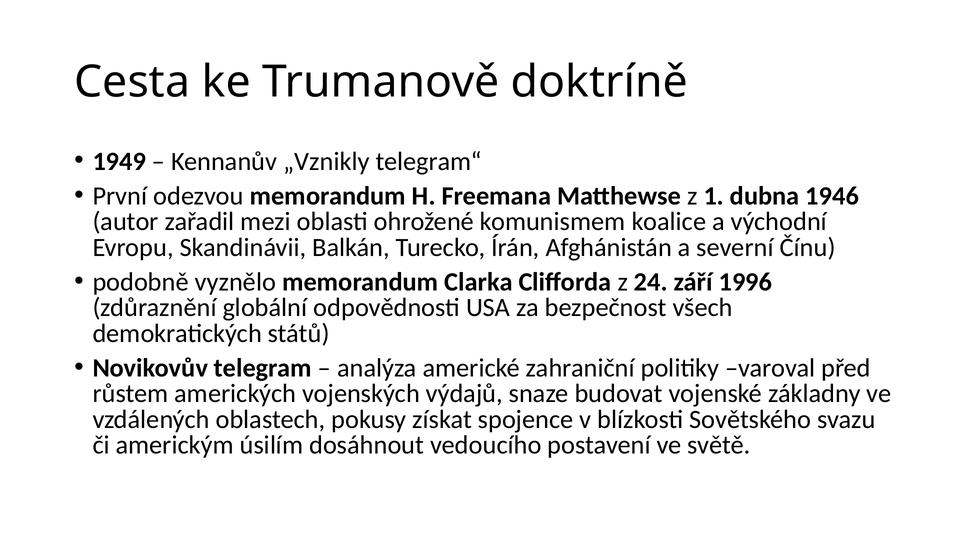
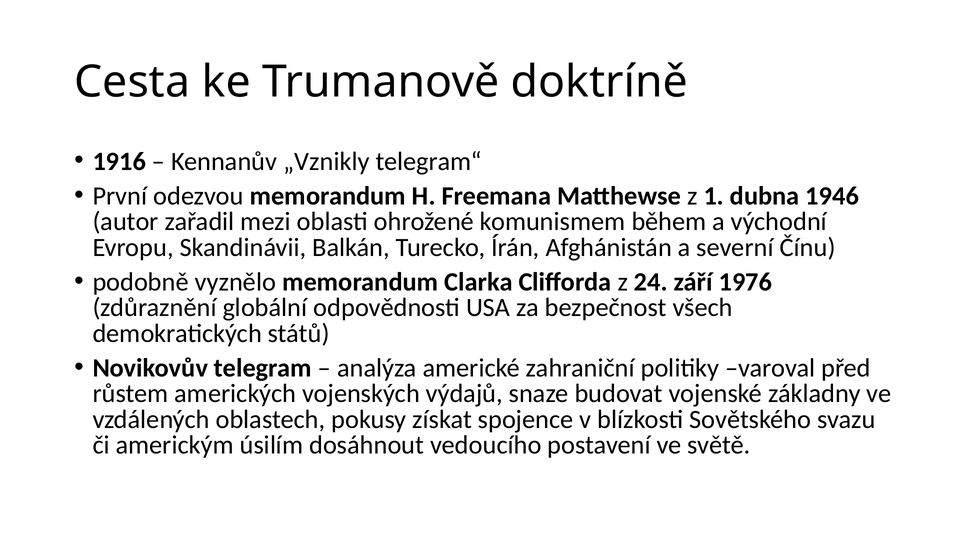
1949: 1949 -> 1916
koalice: koalice -> během
1996: 1996 -> 1976
